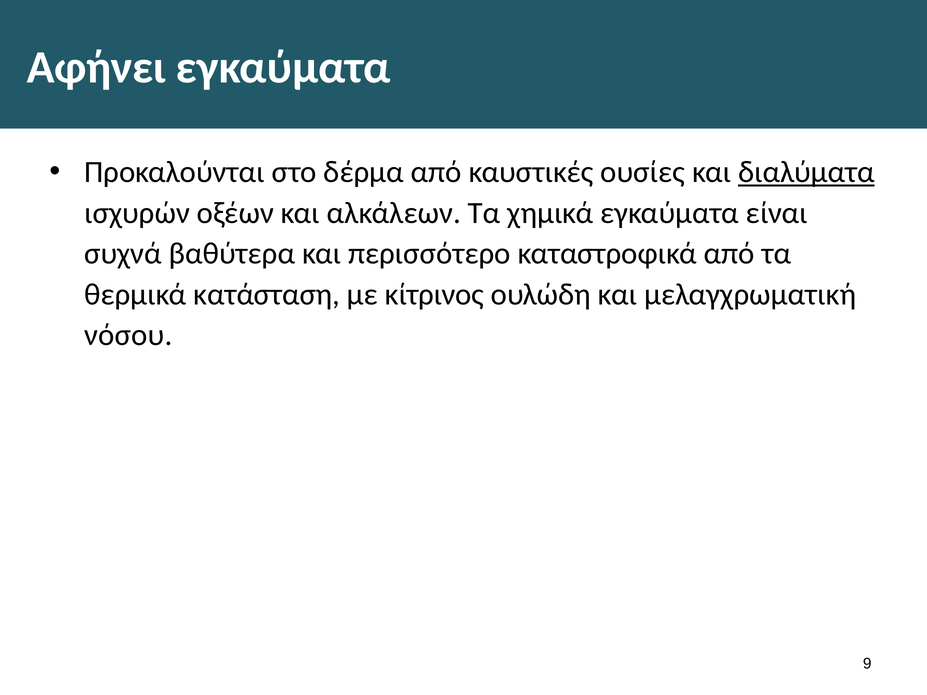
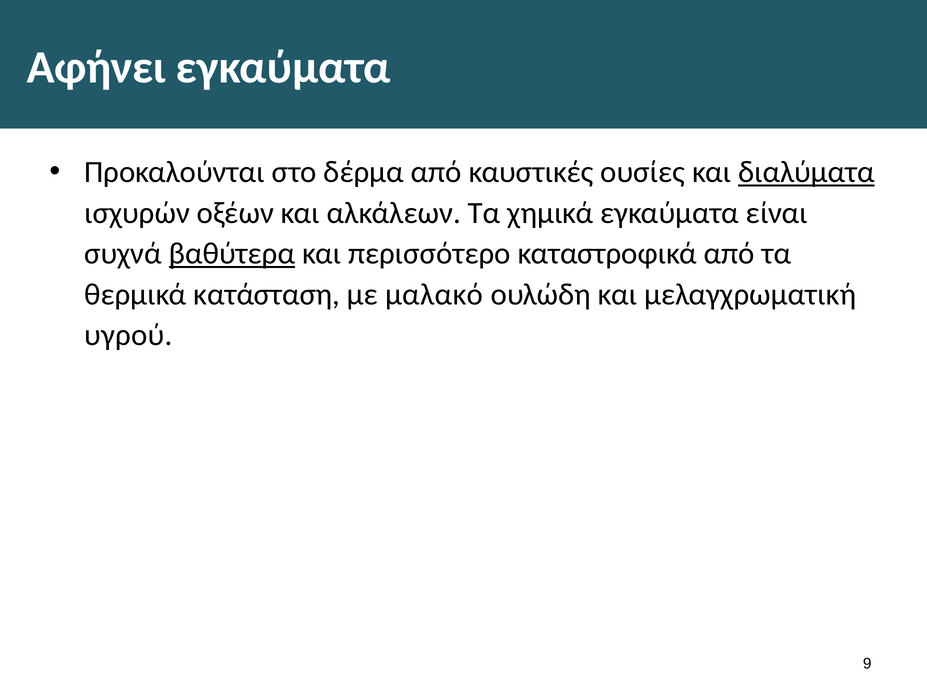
βαθύτερα underline: none -> present
κίτρινος: κίτρινος -> μαλακό
νόσου: νόσου -> υγρού
